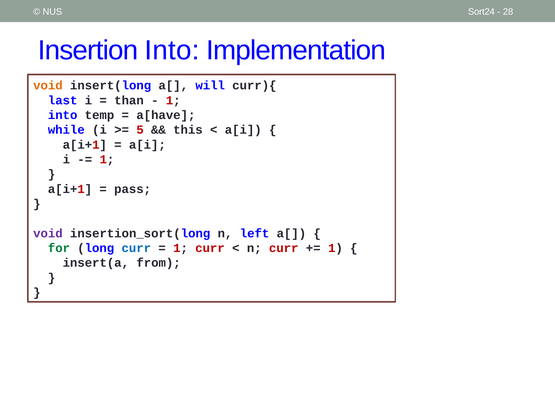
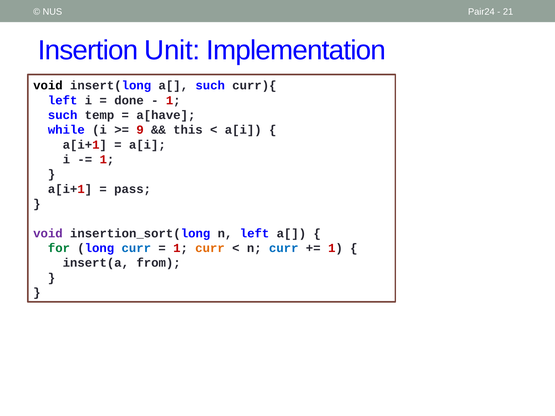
Sort24: Sort24 -> Pair24
28: 28 -> 21
Insertion Into: Into -> Unit
void at (48, 86) colour: orange -> black
a[ will: will -> such
last at (63, 100): last -> left
than: than -> done
into at (63, 115): into -> such
5: 5 -> 9
curr at (210, 248) colour: red -> orange
curr at (284, 248) colour: red -> blue
